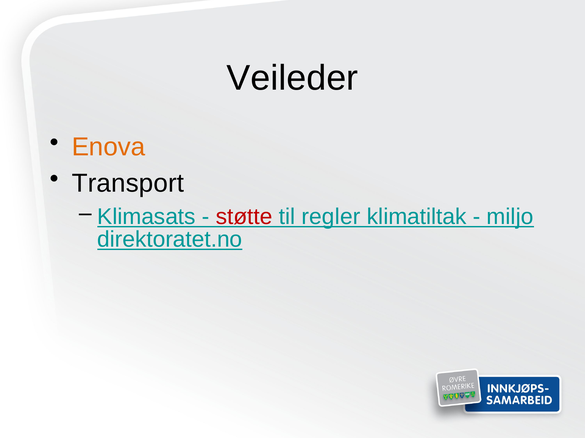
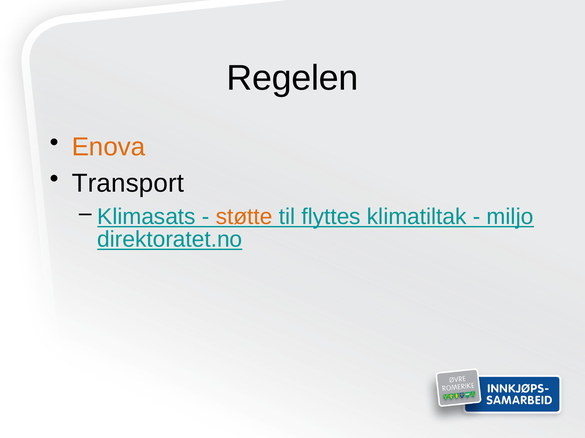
Veileder: Veileder -> Regelen
støtte colour: red -> orange
regler: regler -> flyttes
